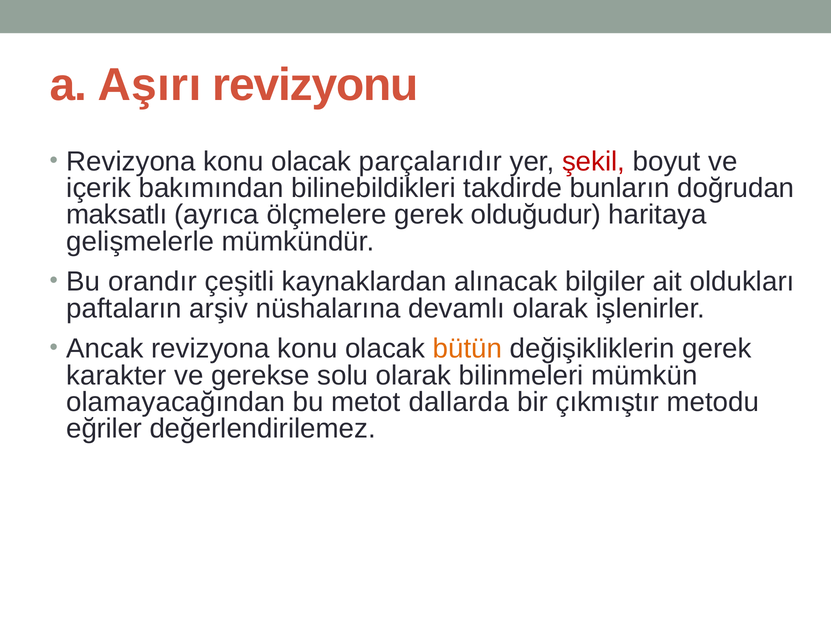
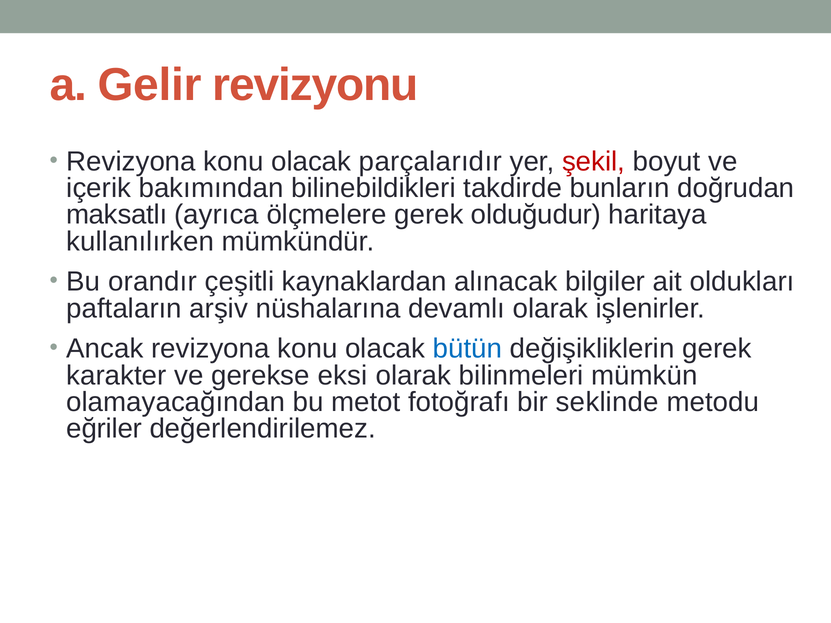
Aşırı: Aşırı -> Gelir
gelişmelerle: gelişmelerle -> kullanılırken
bütün colour: orange -> blue
solu: solu -> eksi
dallarda: dallarda -> fotoğrafı
çıkmıştır: çıkmıştır -> seklinde
